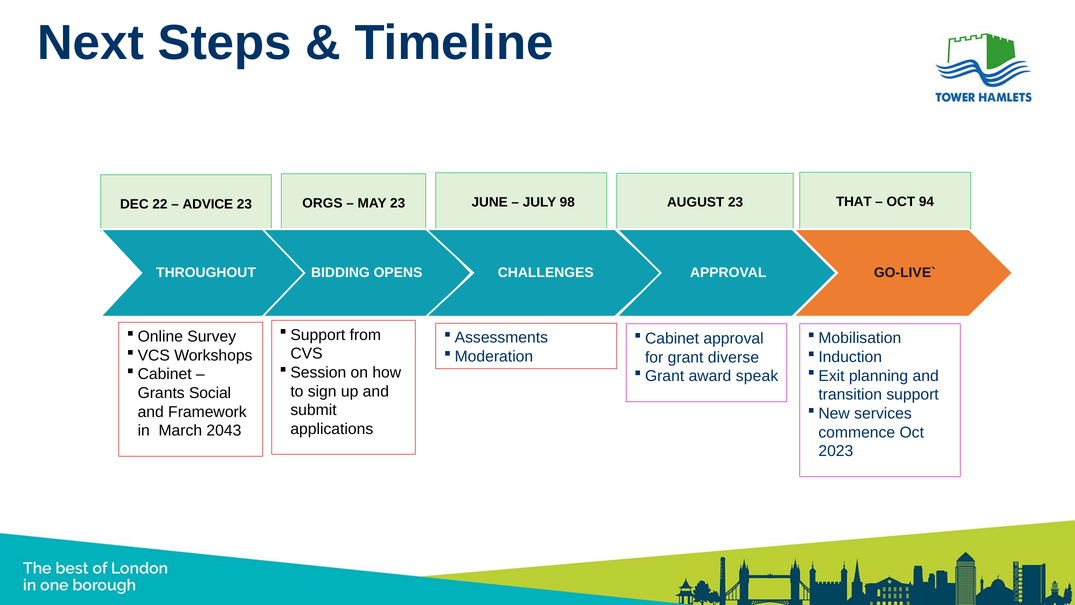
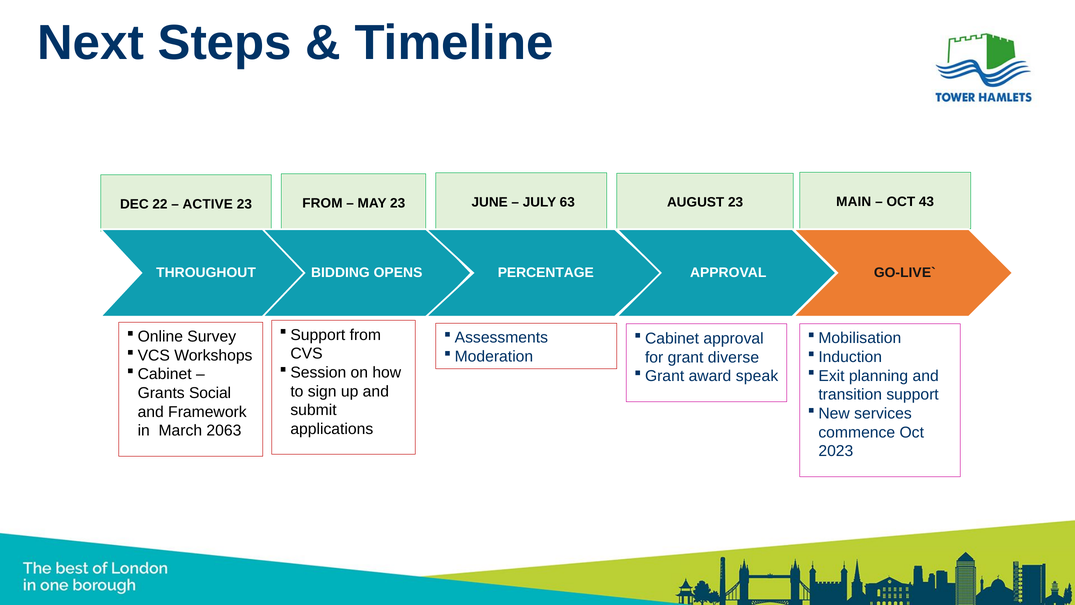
THAT: THAT -> MAIN
94: 94 -> 43
98: 98 -> 63
ORGS at (322, 203): ORGS -> FROM
ADVICE: ADVICE -> ACTIVE
CHALLENGES: CHALLENGES -> PERCENTAGE
2043: 2043 -> 2063
